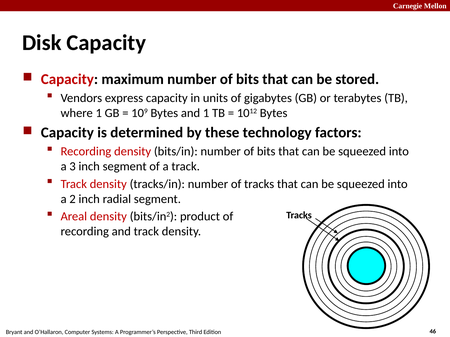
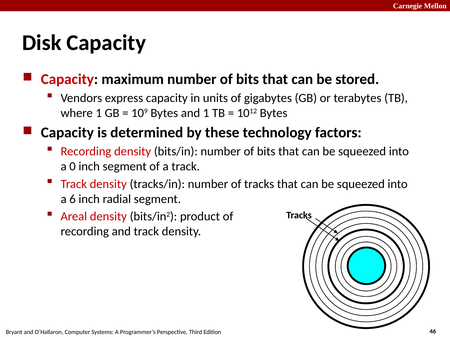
3: 3 -> 0
2: 2 -> 6
